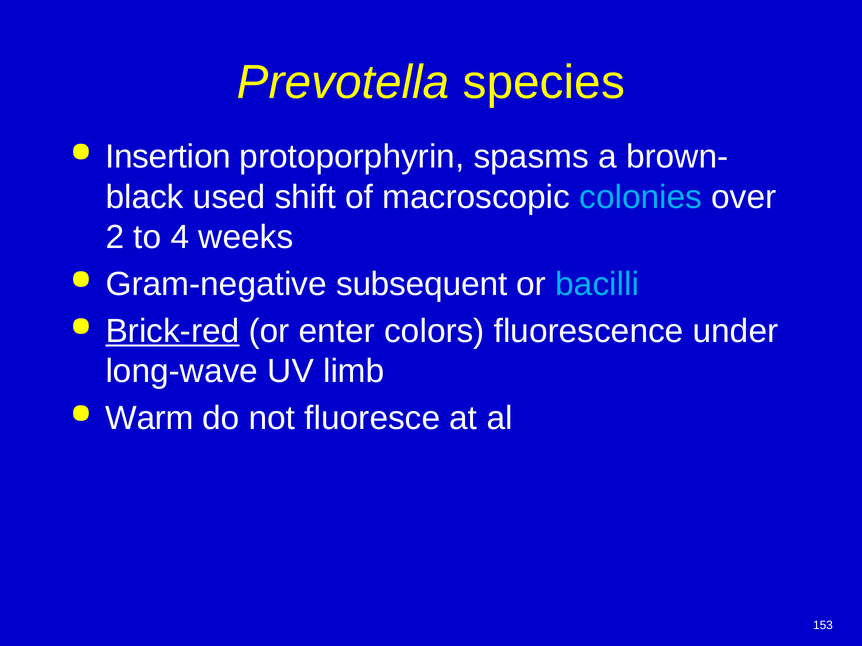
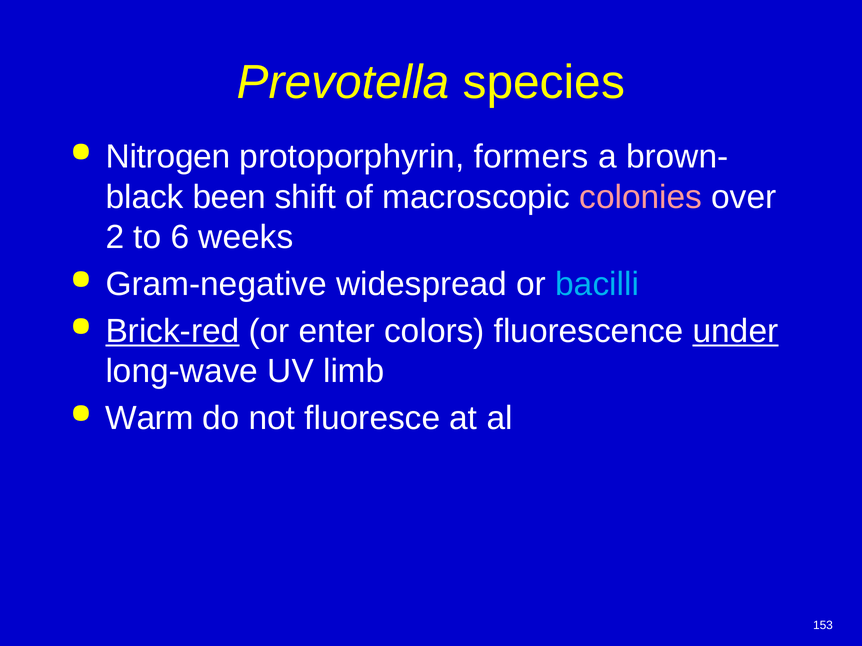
Insertion: Insertion -> Nitrogen
spasms: spasms -> formers
used: used -> been
colonies colour: light blue -> pink
4: 4 -> 6
subsequent: subsequent -> widespread
under underline: none -> present
